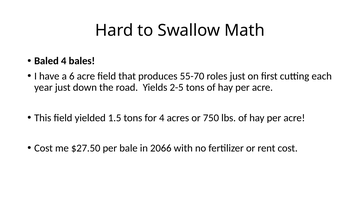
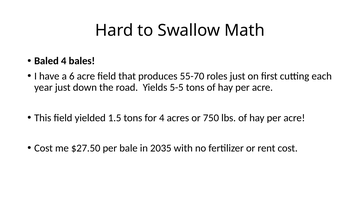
2-5: 2-5 -> 5-5
2066: 2066 -> 2035
